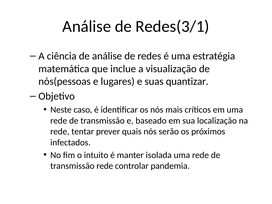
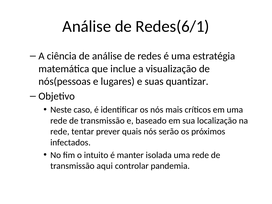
Redes(3/1: Redes(3/1 -> Redes(6/1
transmissão rede: rede -> aqui
